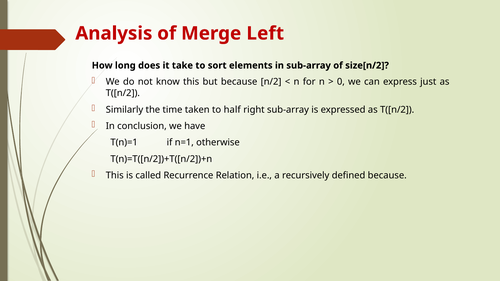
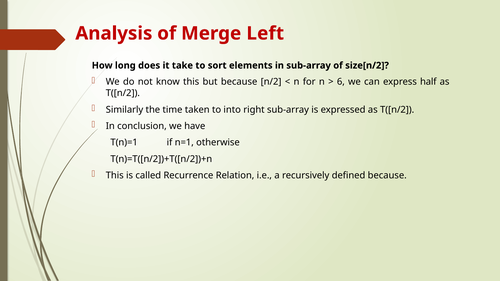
0: 0 -> 6
just: just -> half
half: half -> into
